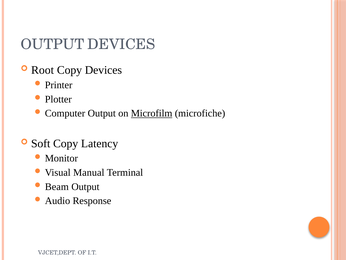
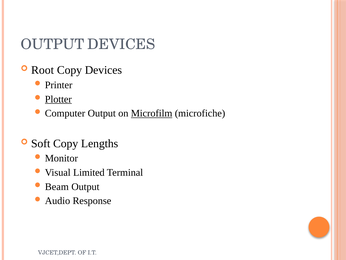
Plotter underline: none -> present
Latency: Latency -> Lengths
Manual: Manual -> Limited
